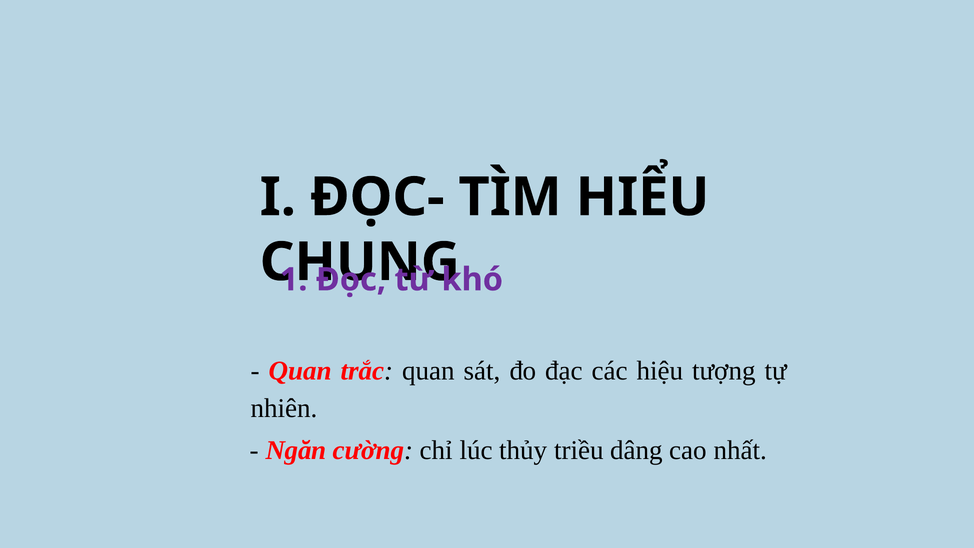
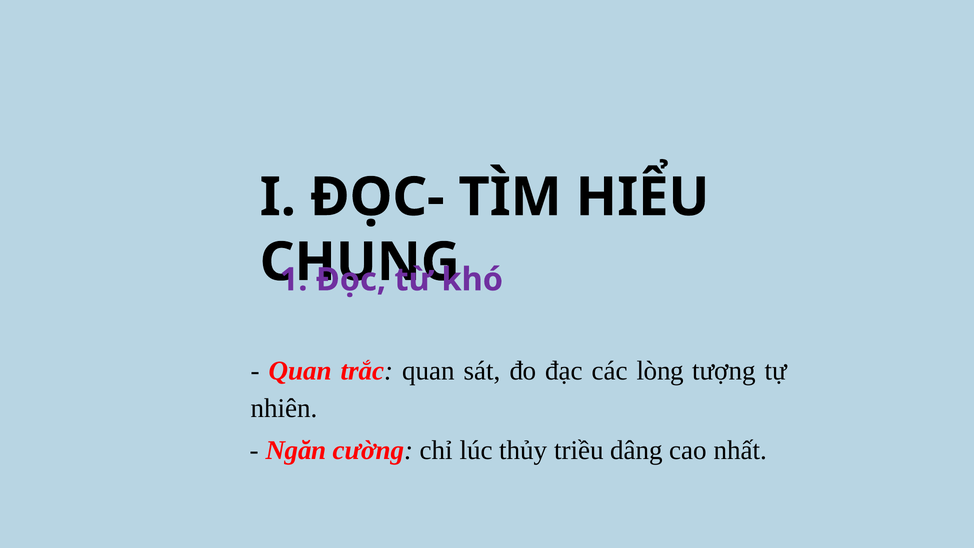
hiệu: hiệu -> lòng
